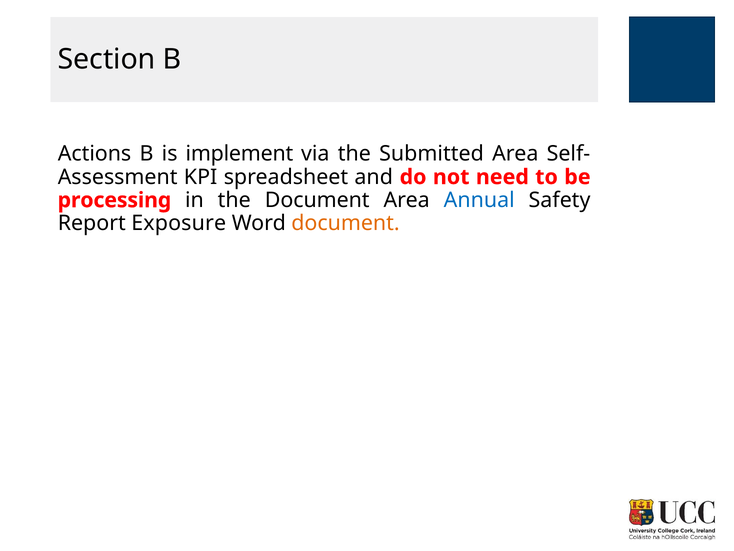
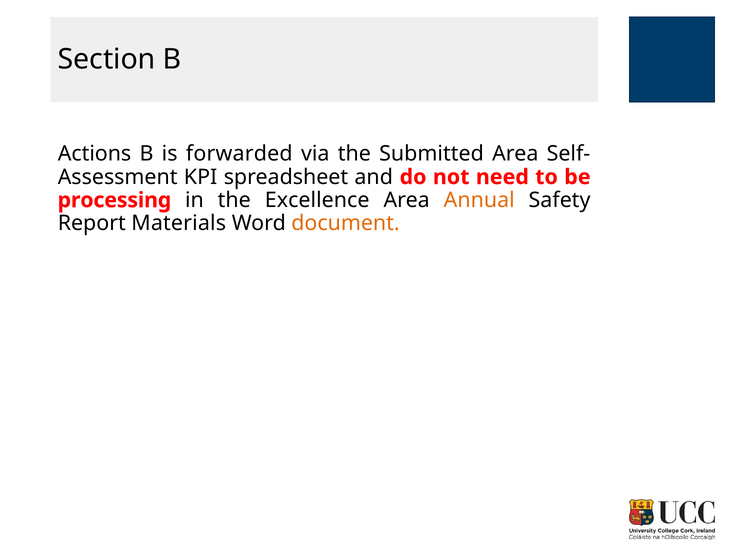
implement: implement -> forwarded
the Document: Document -> Excellence
Annual colour: blue -> orange
Exposure: Exposure -> Materials
